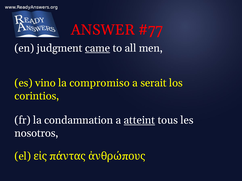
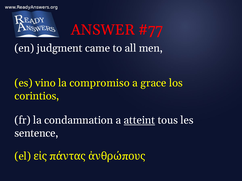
came underline: present -> none
serait: serait -> grace
nosotros: nosotros -> sentence
